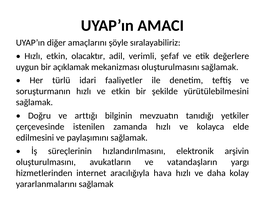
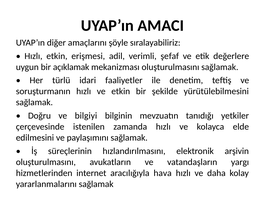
olacaktır: olacaktır -> erişmesi
arttığı: arttığı -> bilgiyi
